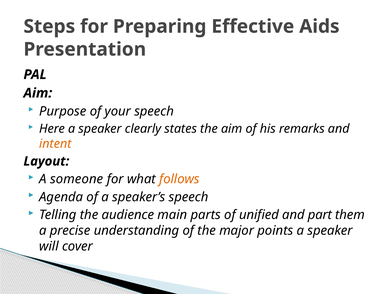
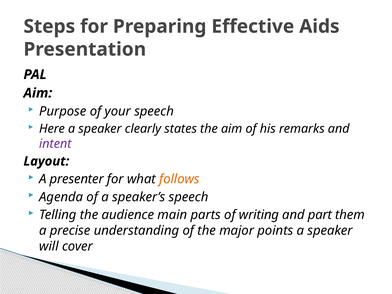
intent colour: orange -> purple
someone: someone -> presenter
unified: unified -> writing
